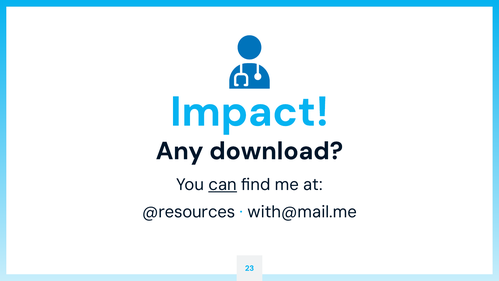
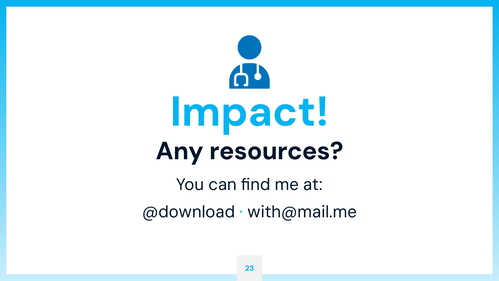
download: download -> resources
can underline: present -> none
@resources: @resources -> @download
